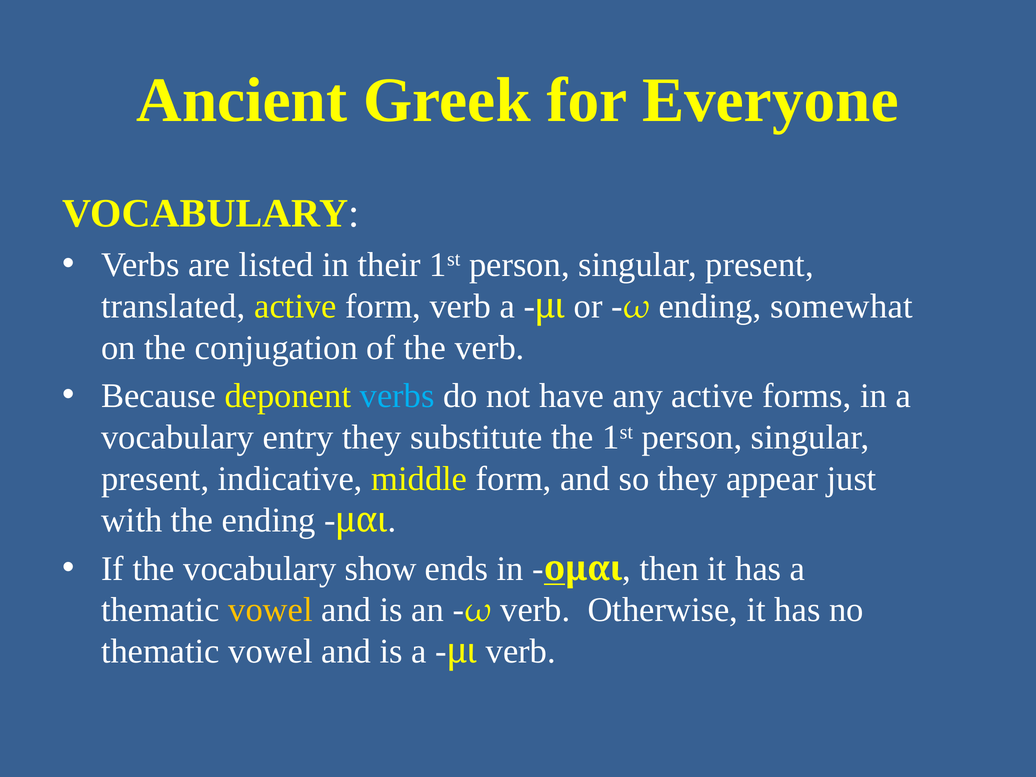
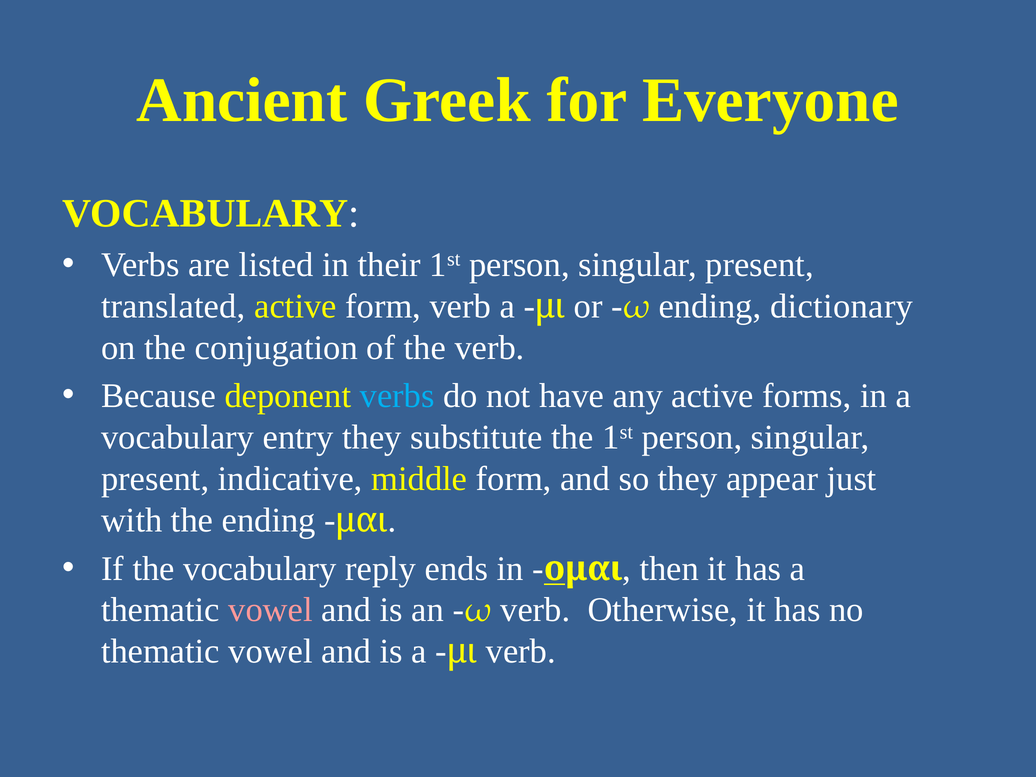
somewhat: somewhat -> dictionary
show: show -> reply
vowel at (270, 610) colour: yellow -> pink
